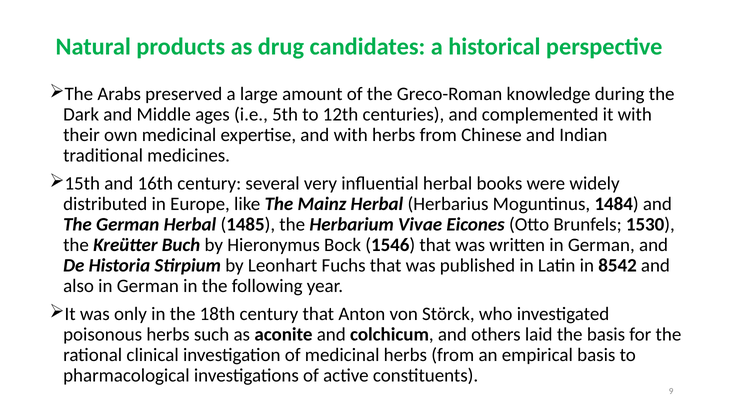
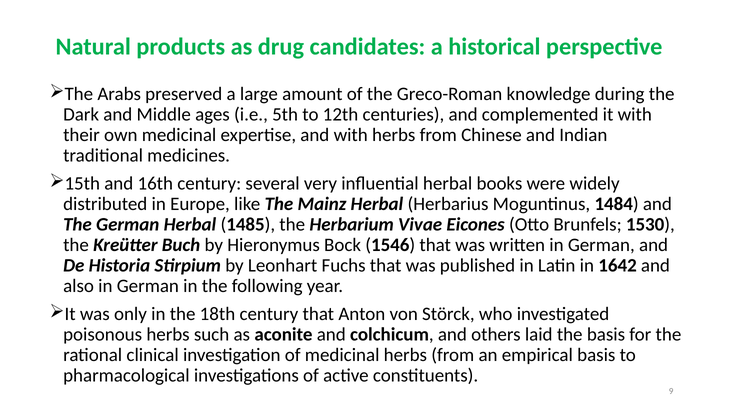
8542: 8542 -> 1642
